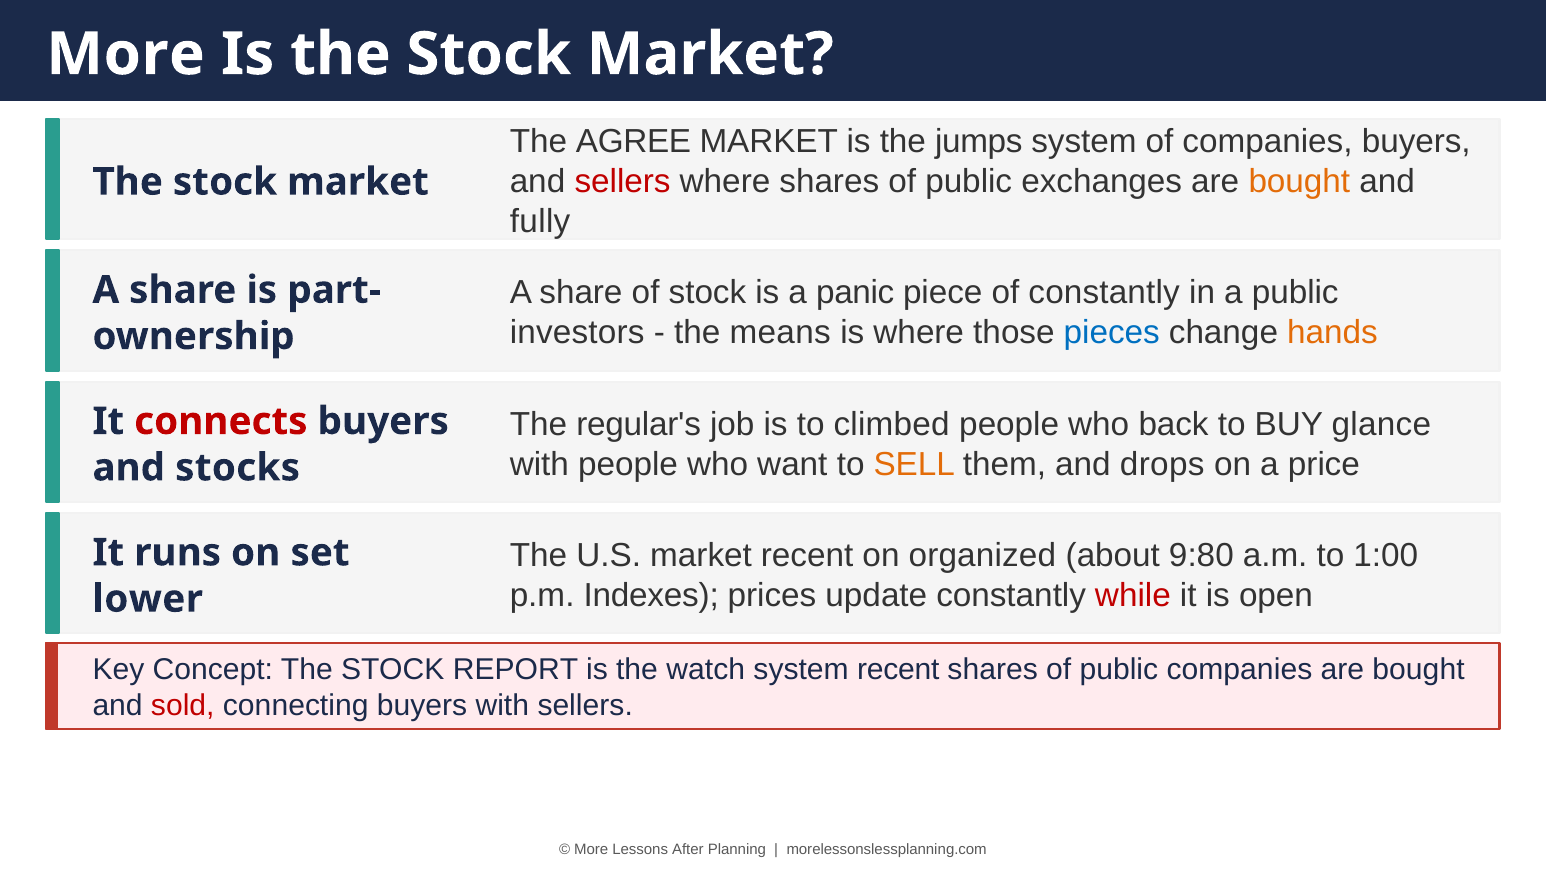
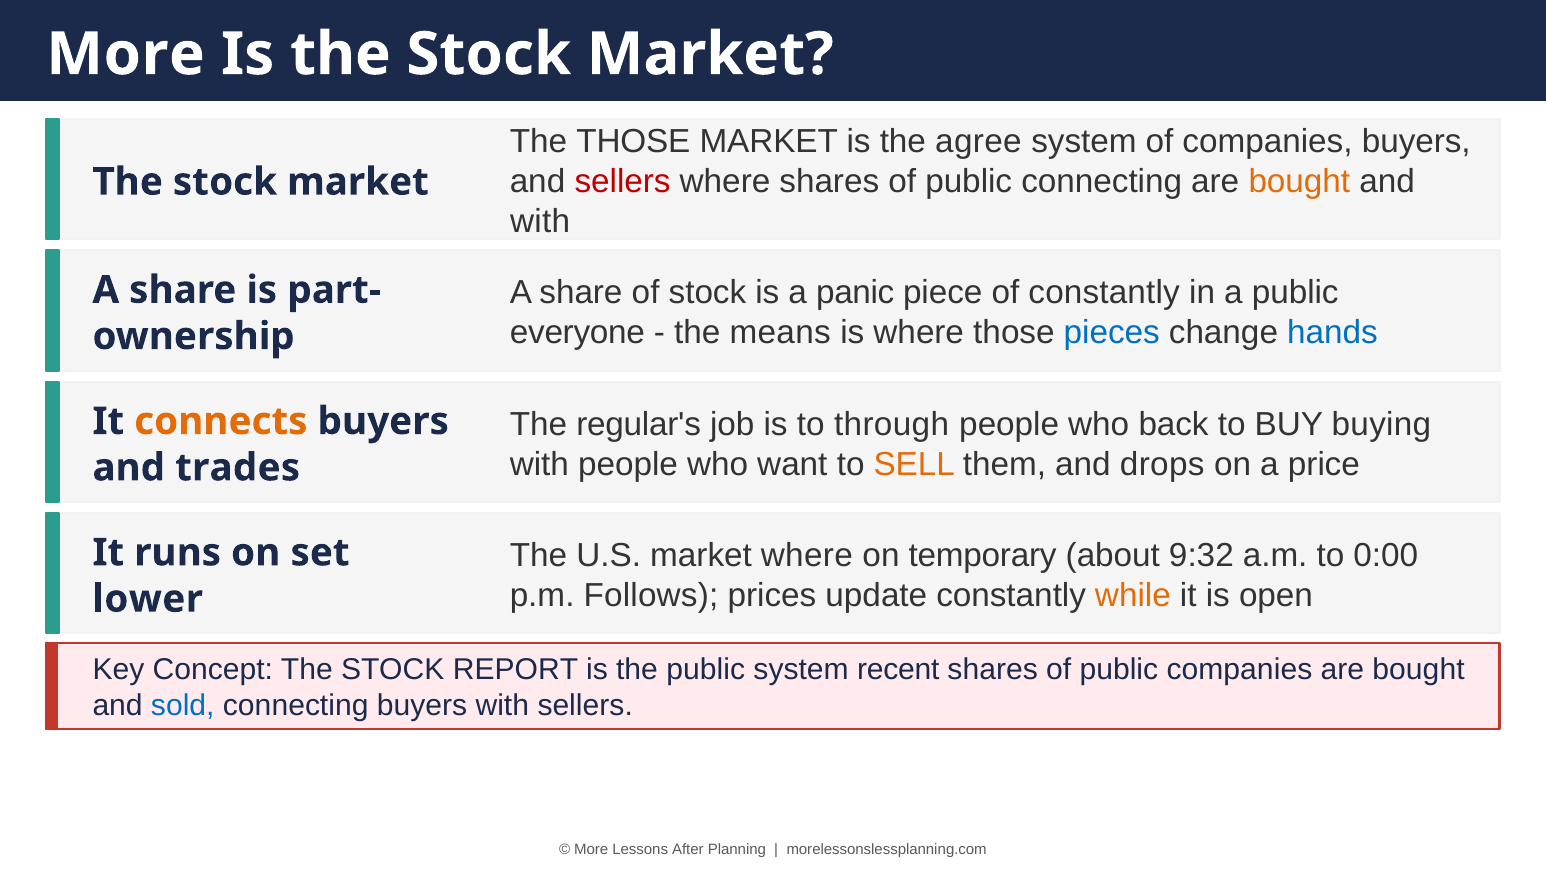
The AGREE: AGREE -> THOSE
jumps: jumps -> agree
public exchanges: exchanges -> connecting
fully at (540, 222): fully -> with
investors: investors -> everyone
hands colour: orange -> blue
climbed: climbed -> through
glance: glance -> buying
connects colour: red -> orange
stocks: stocks -> trades
market recent: recent -> where
organized: organized -> temporary
9:80: 9:80 -> 9:32
1:00: 1:00 -> 0:00
Indexes: Indexes -> Follows
while colour: red -> orange
the watch: watch -> public
sold colour: red -> blue
